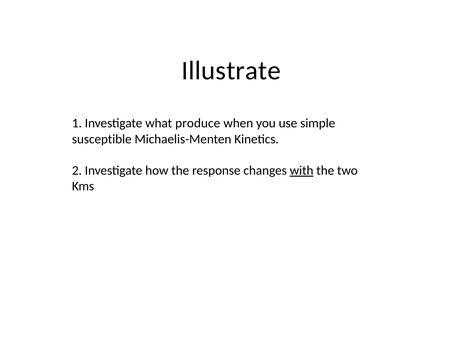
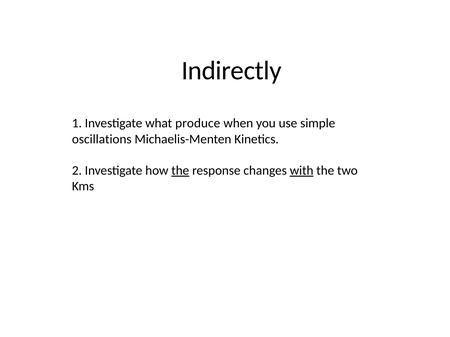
Illustrate: Illustrate -> Indirectly
susceptible: susceptible -> oscillations
the at (180, 171) underline: none -> present
